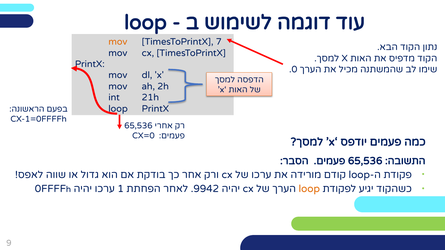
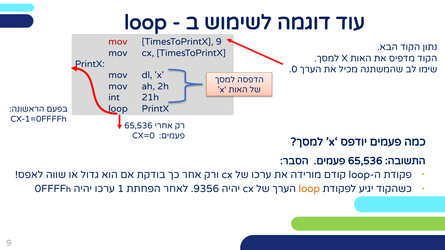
mov at (118, 42) colour: orange -> red
TimesToPrintX 7: 7 -> 9
9942: 9942 -> 9356
